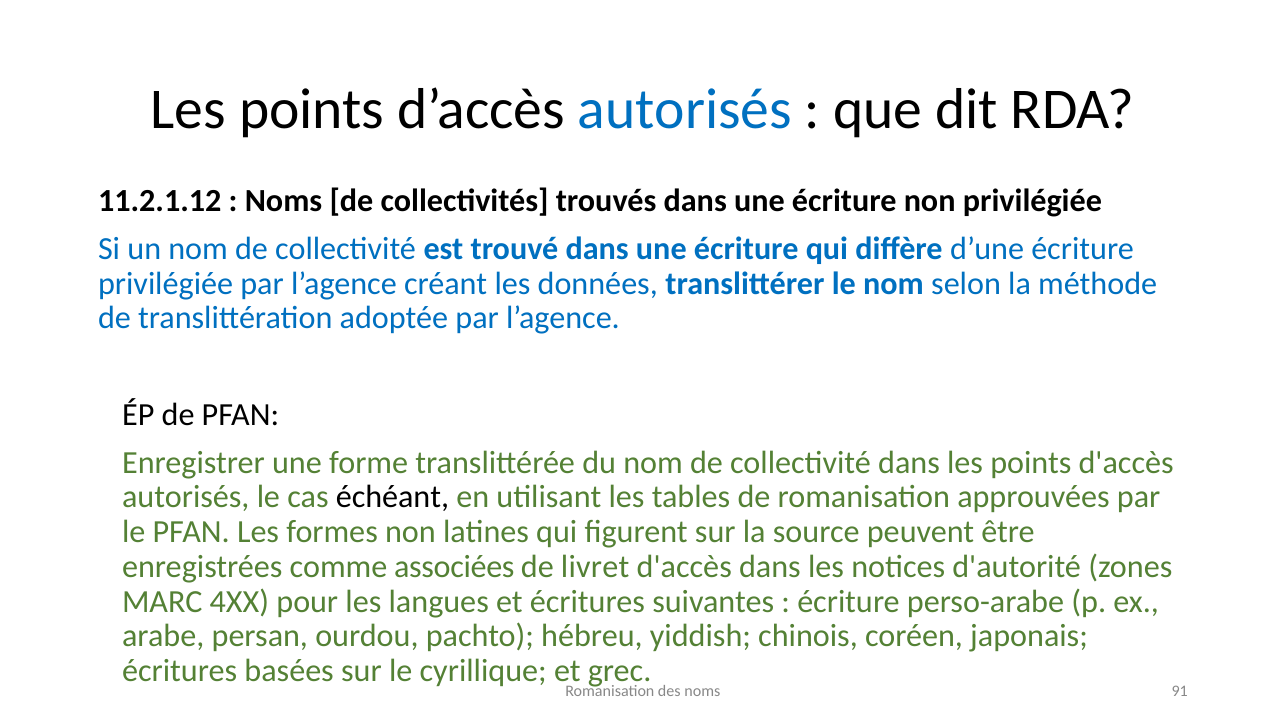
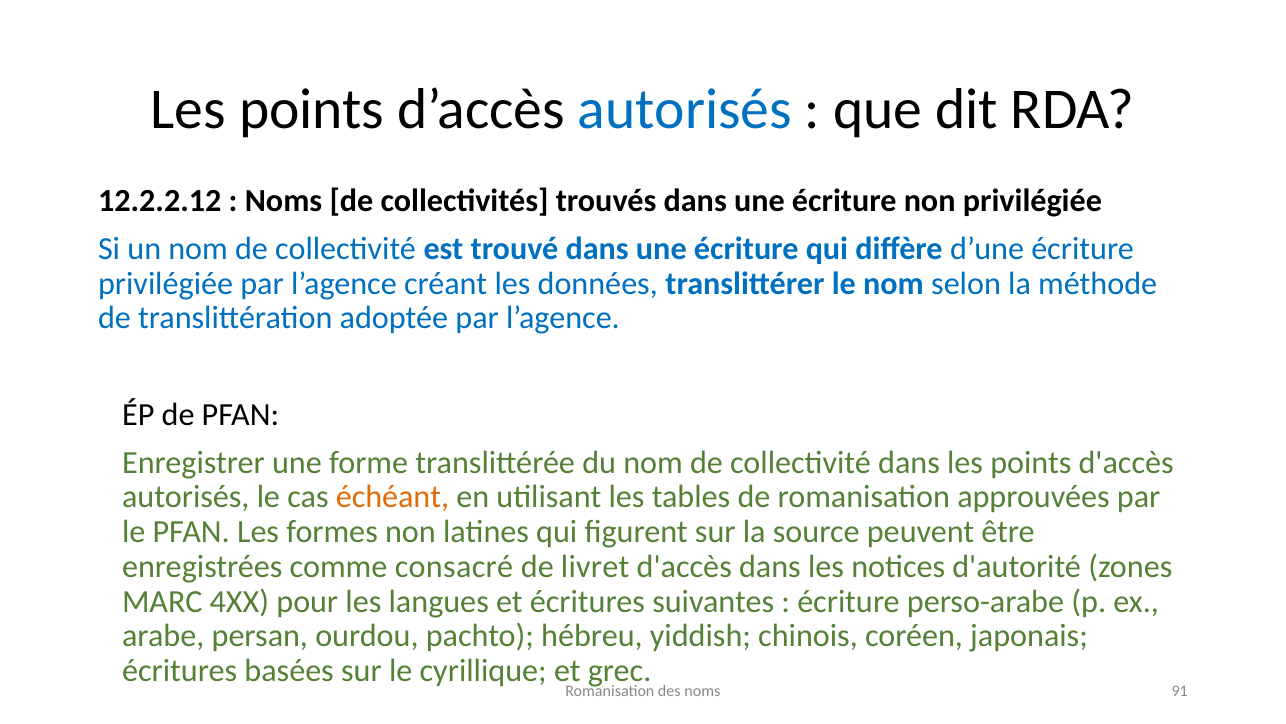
11.2.1.12: 11.2.1.12 -> 12.2.2.12
échéant colour: black -> orange
associées: associées -> consacré
